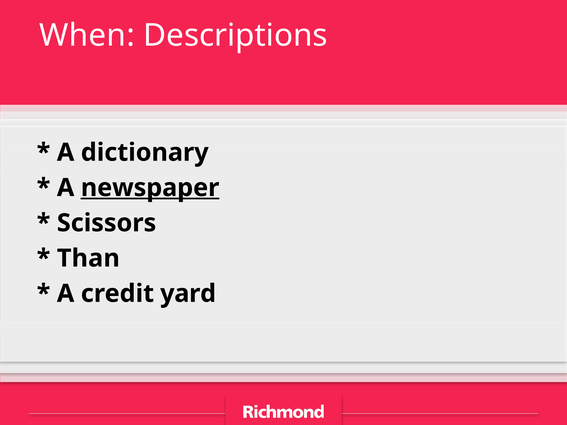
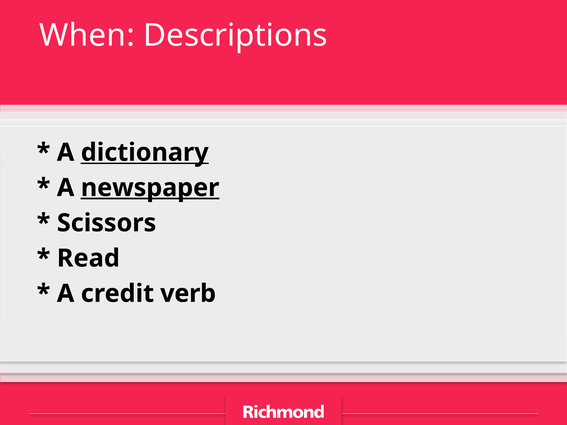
dictionary underline: none -> present
Than: Than -> Read
yard: yard -> verb
